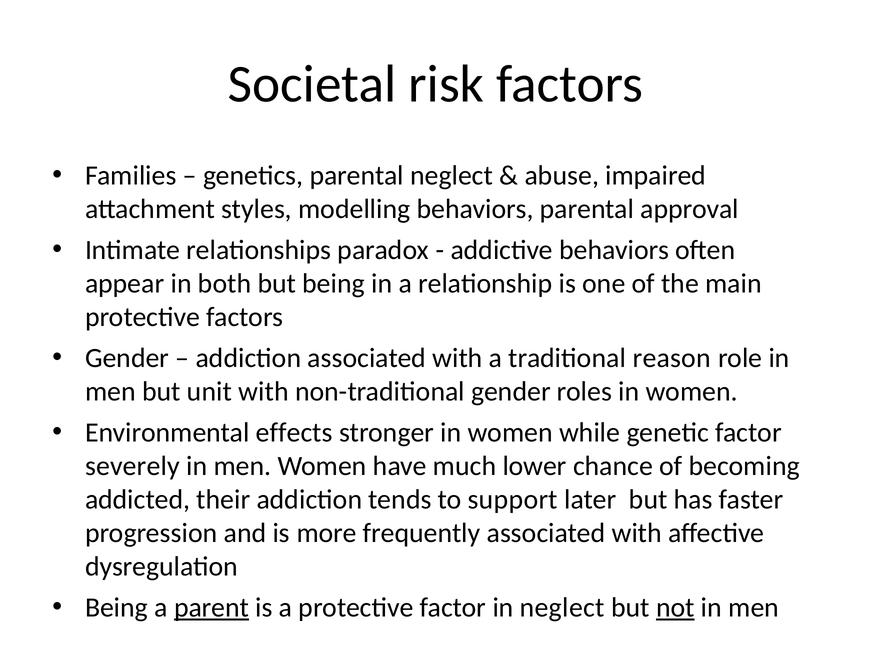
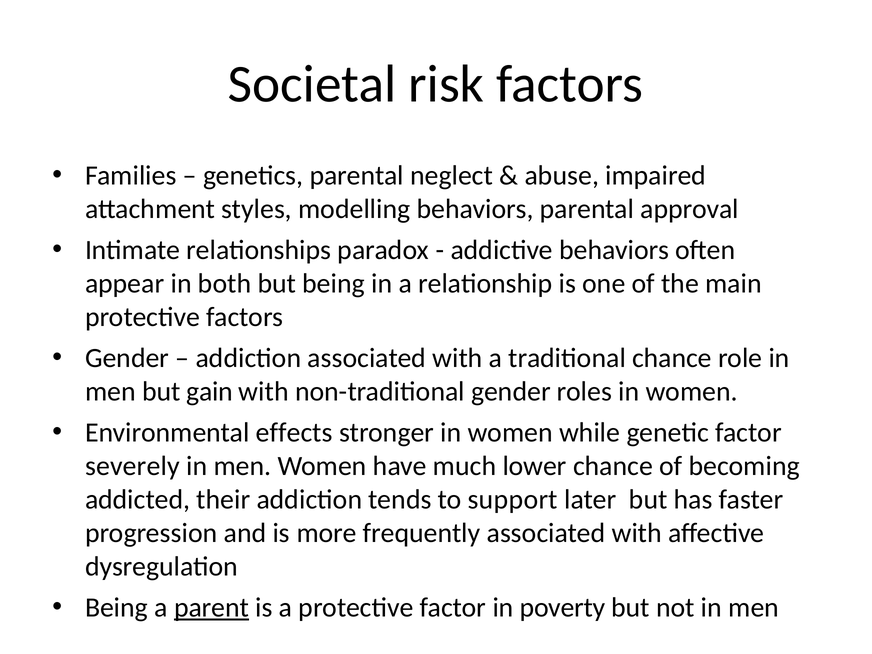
traditional reason: reason -> chance
unit: unit -> gain
in neglect: neglect -> poverty
not underline: present -> none
